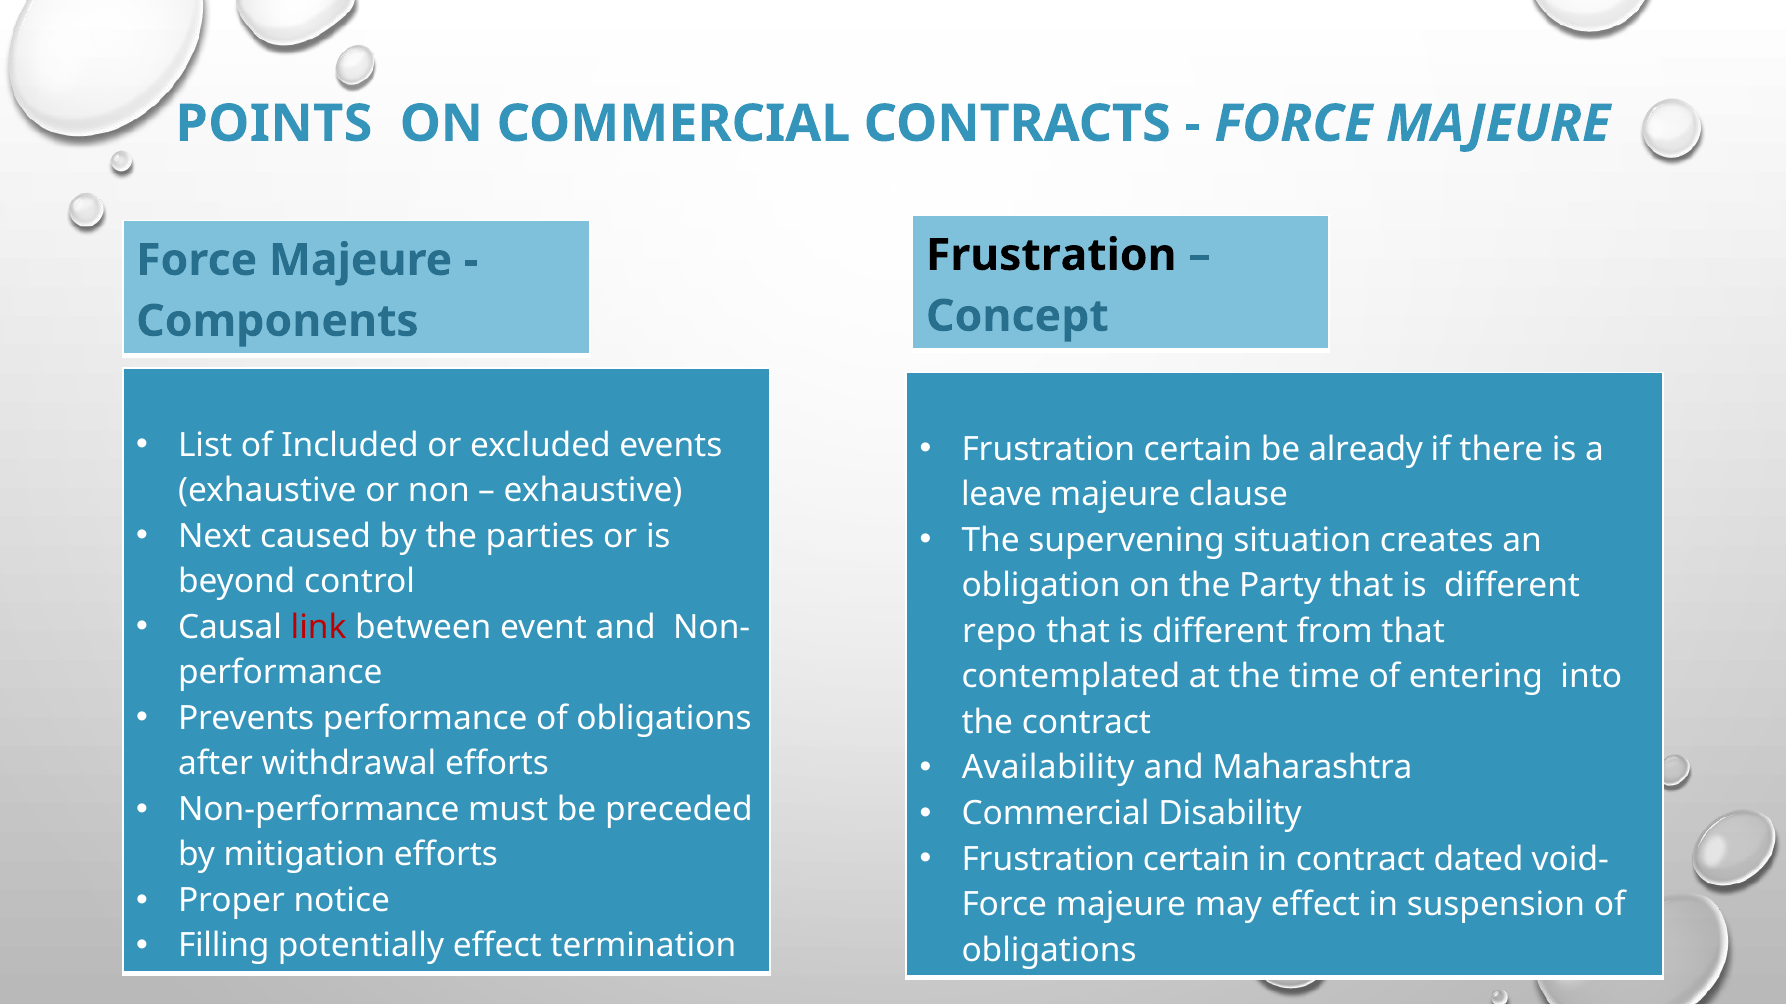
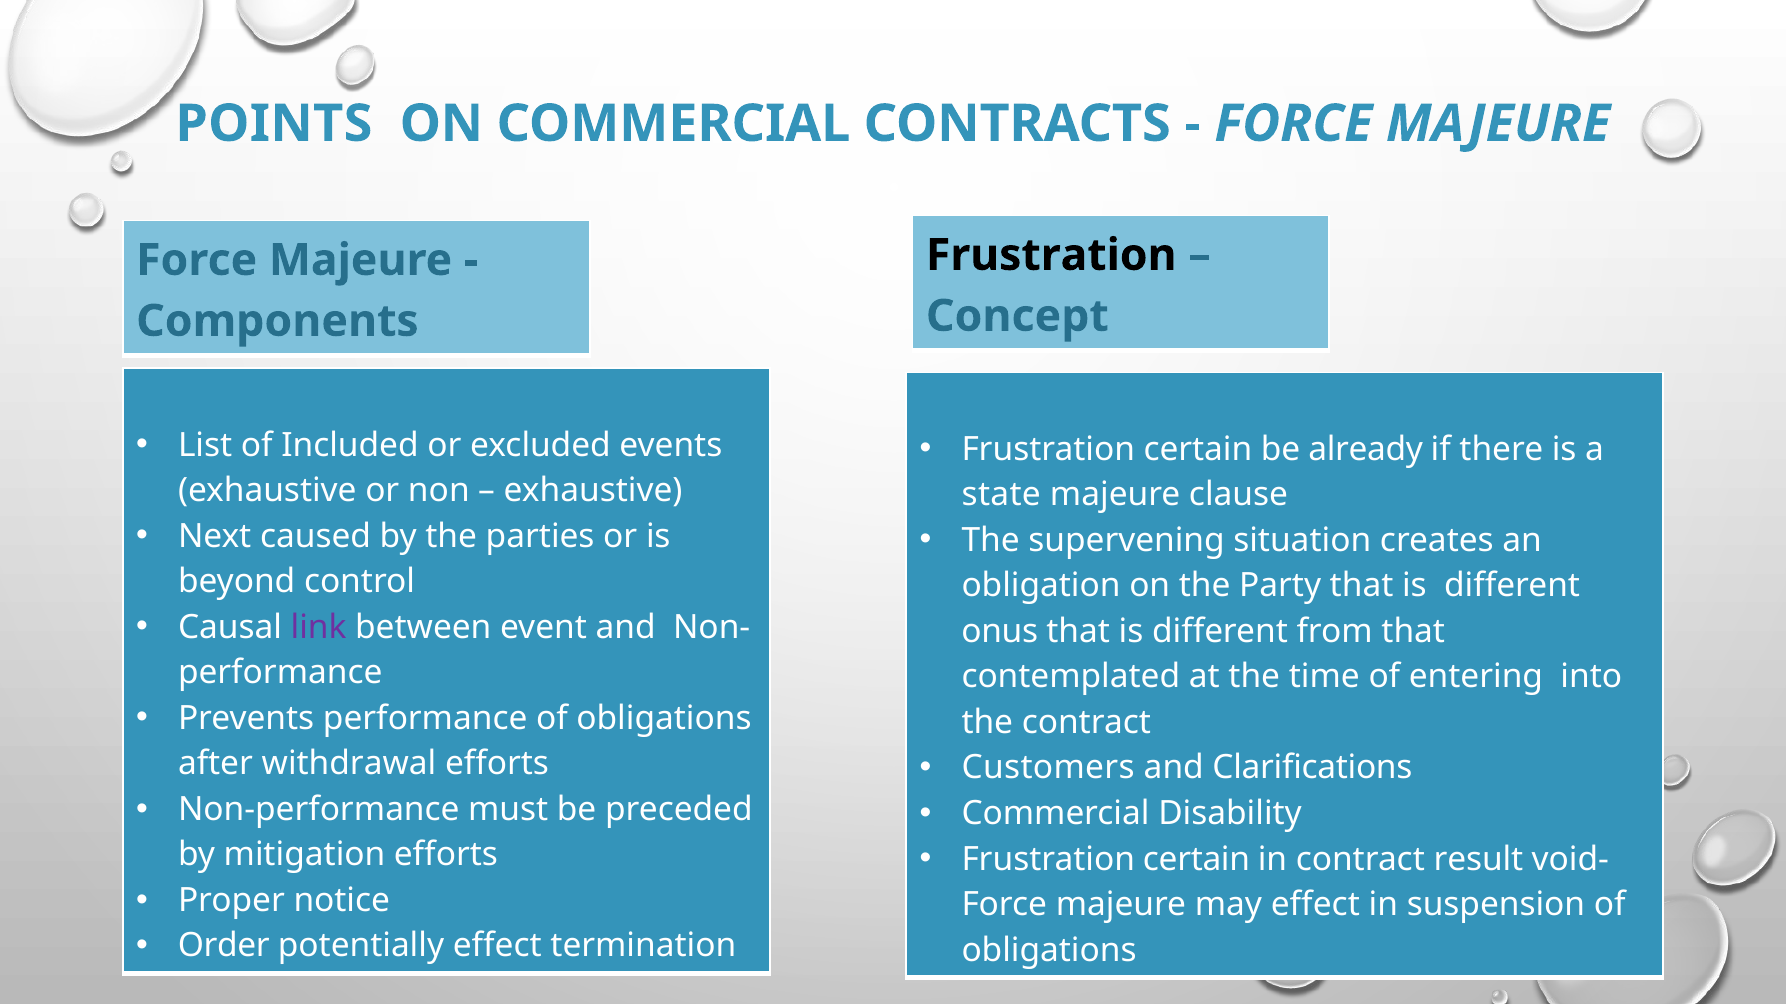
leave: leave -> state
link colour: red -> purple
repo: repo -> onus
Availability: Availability -> Customers
Maharashtra: Maharashtra -> Clarifications
dated: dated -> result
Filling: Filling -> Order
